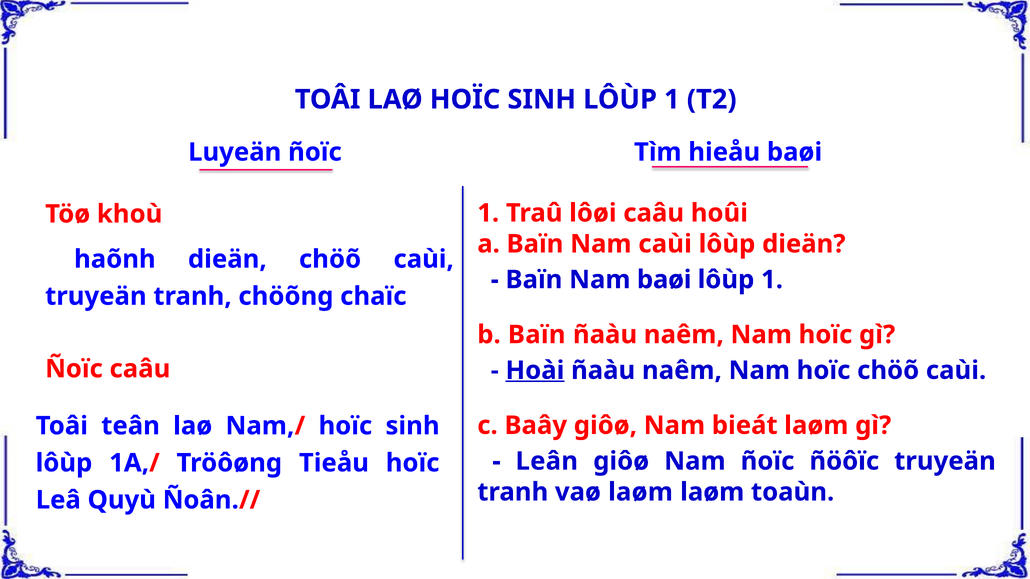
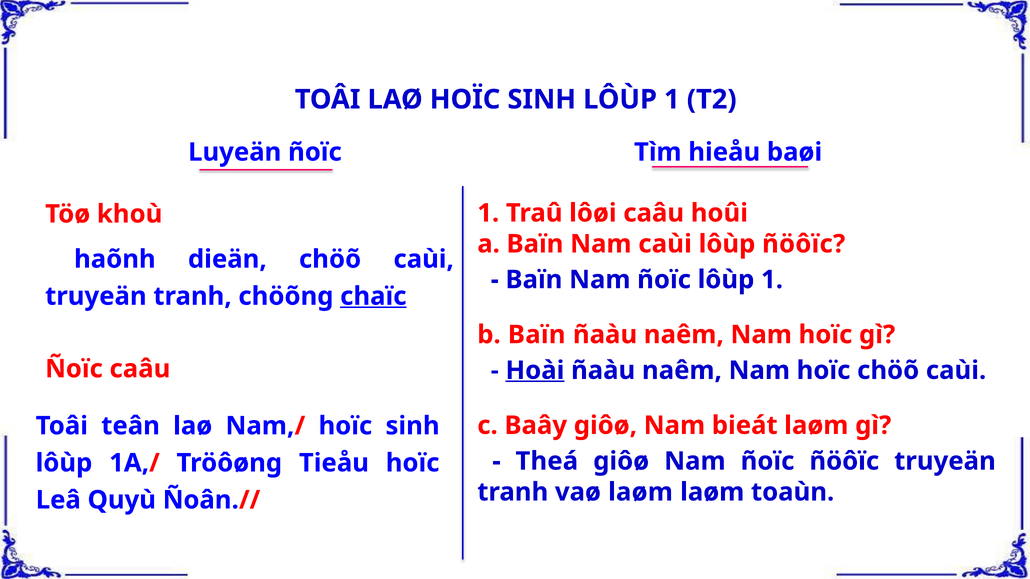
lôùp dieän: dieän -> ñöôïc
Baïn Nam baøi: baøi -> ñoïc
chaïc underline: none -> present
Leân: Leân -> Theá
